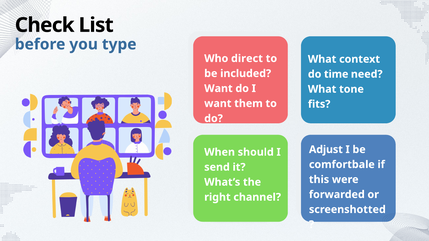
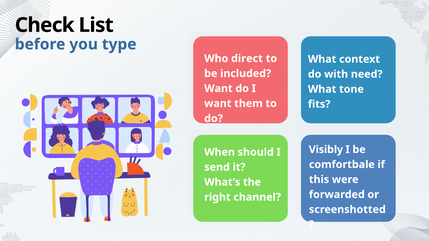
time: time -> with
Adjust: Adjust -> Visibly
